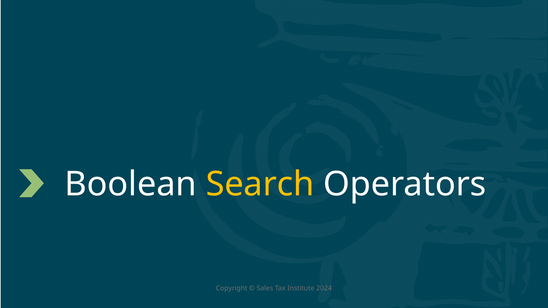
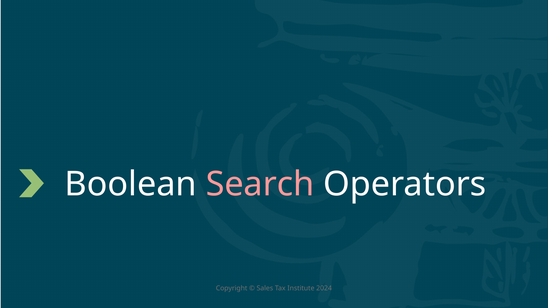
Search colour: yellow -> pink
